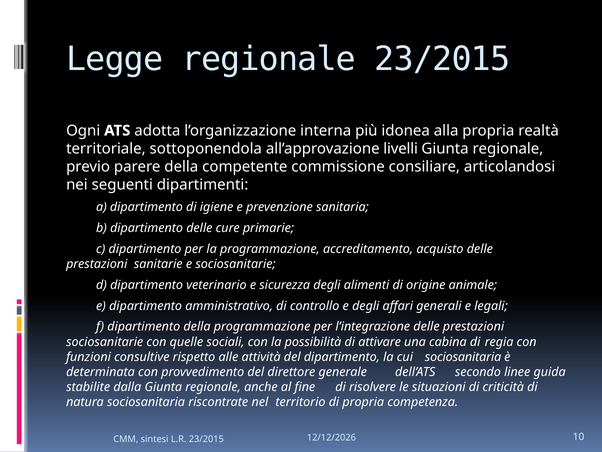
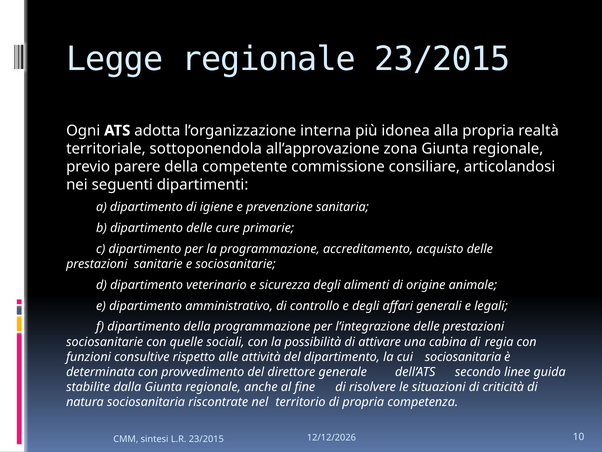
livelli: livelli -> zona
